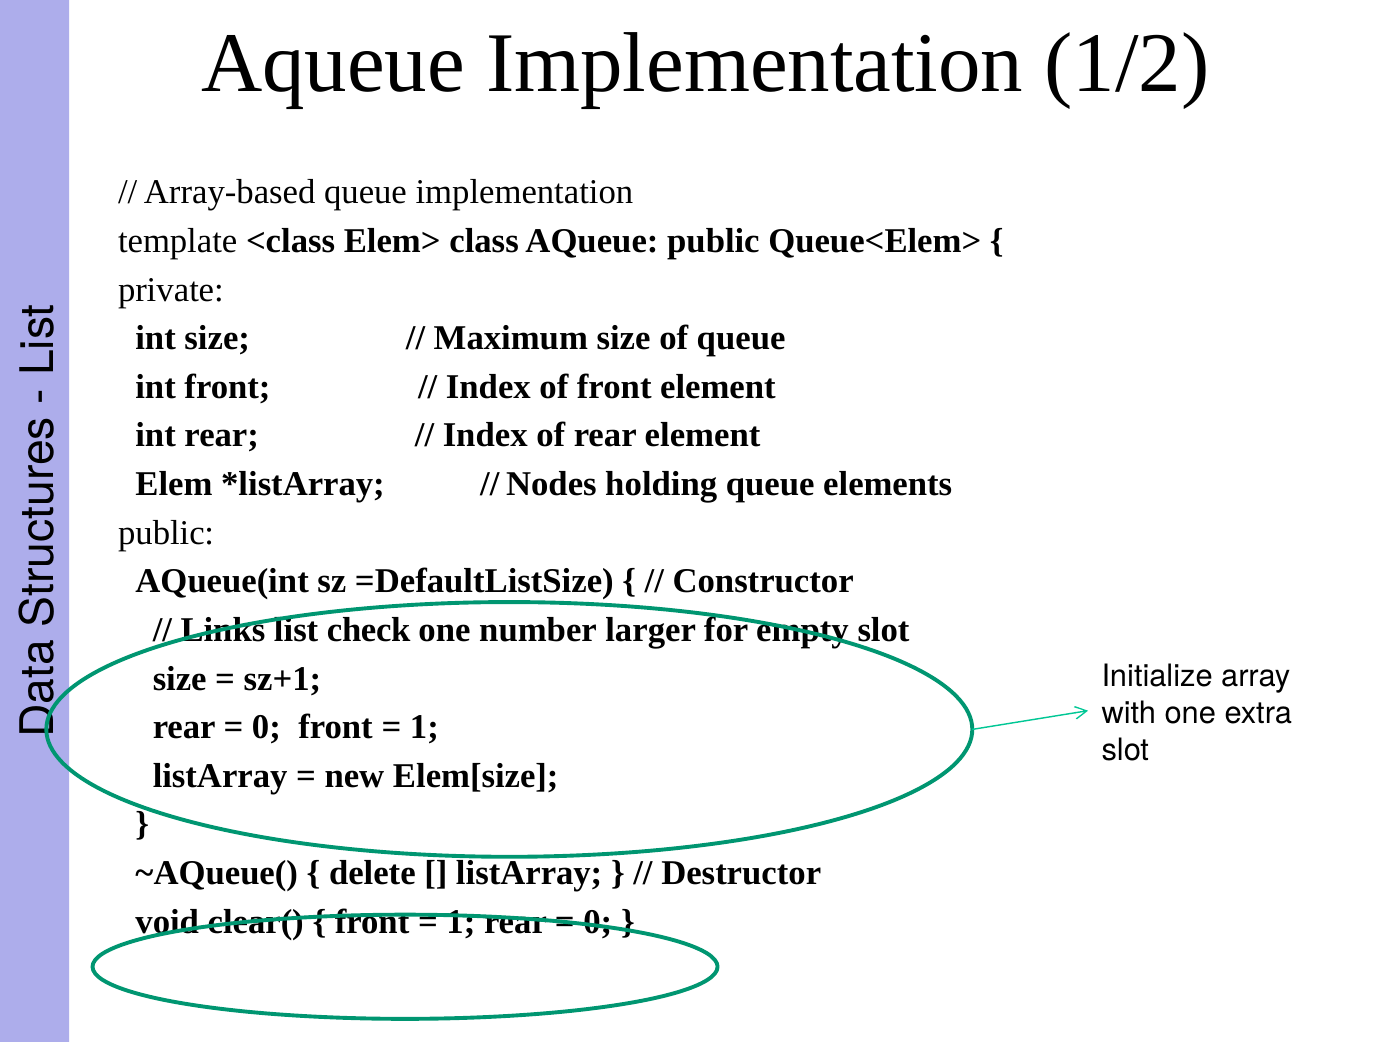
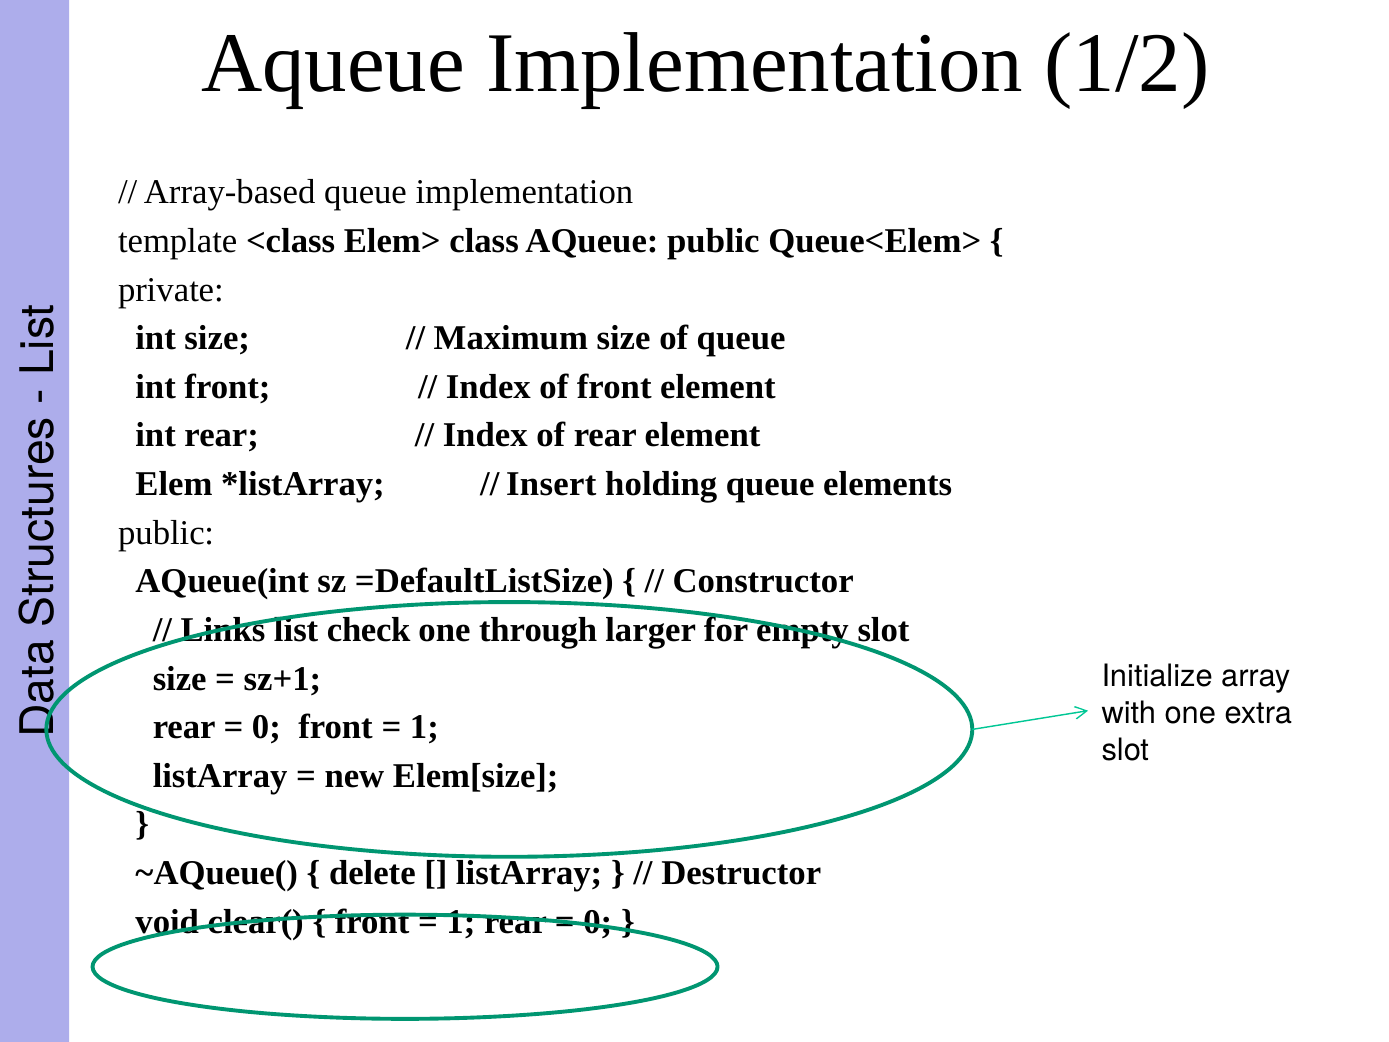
Nodes: Nodes -> Insert
number: number -> through
